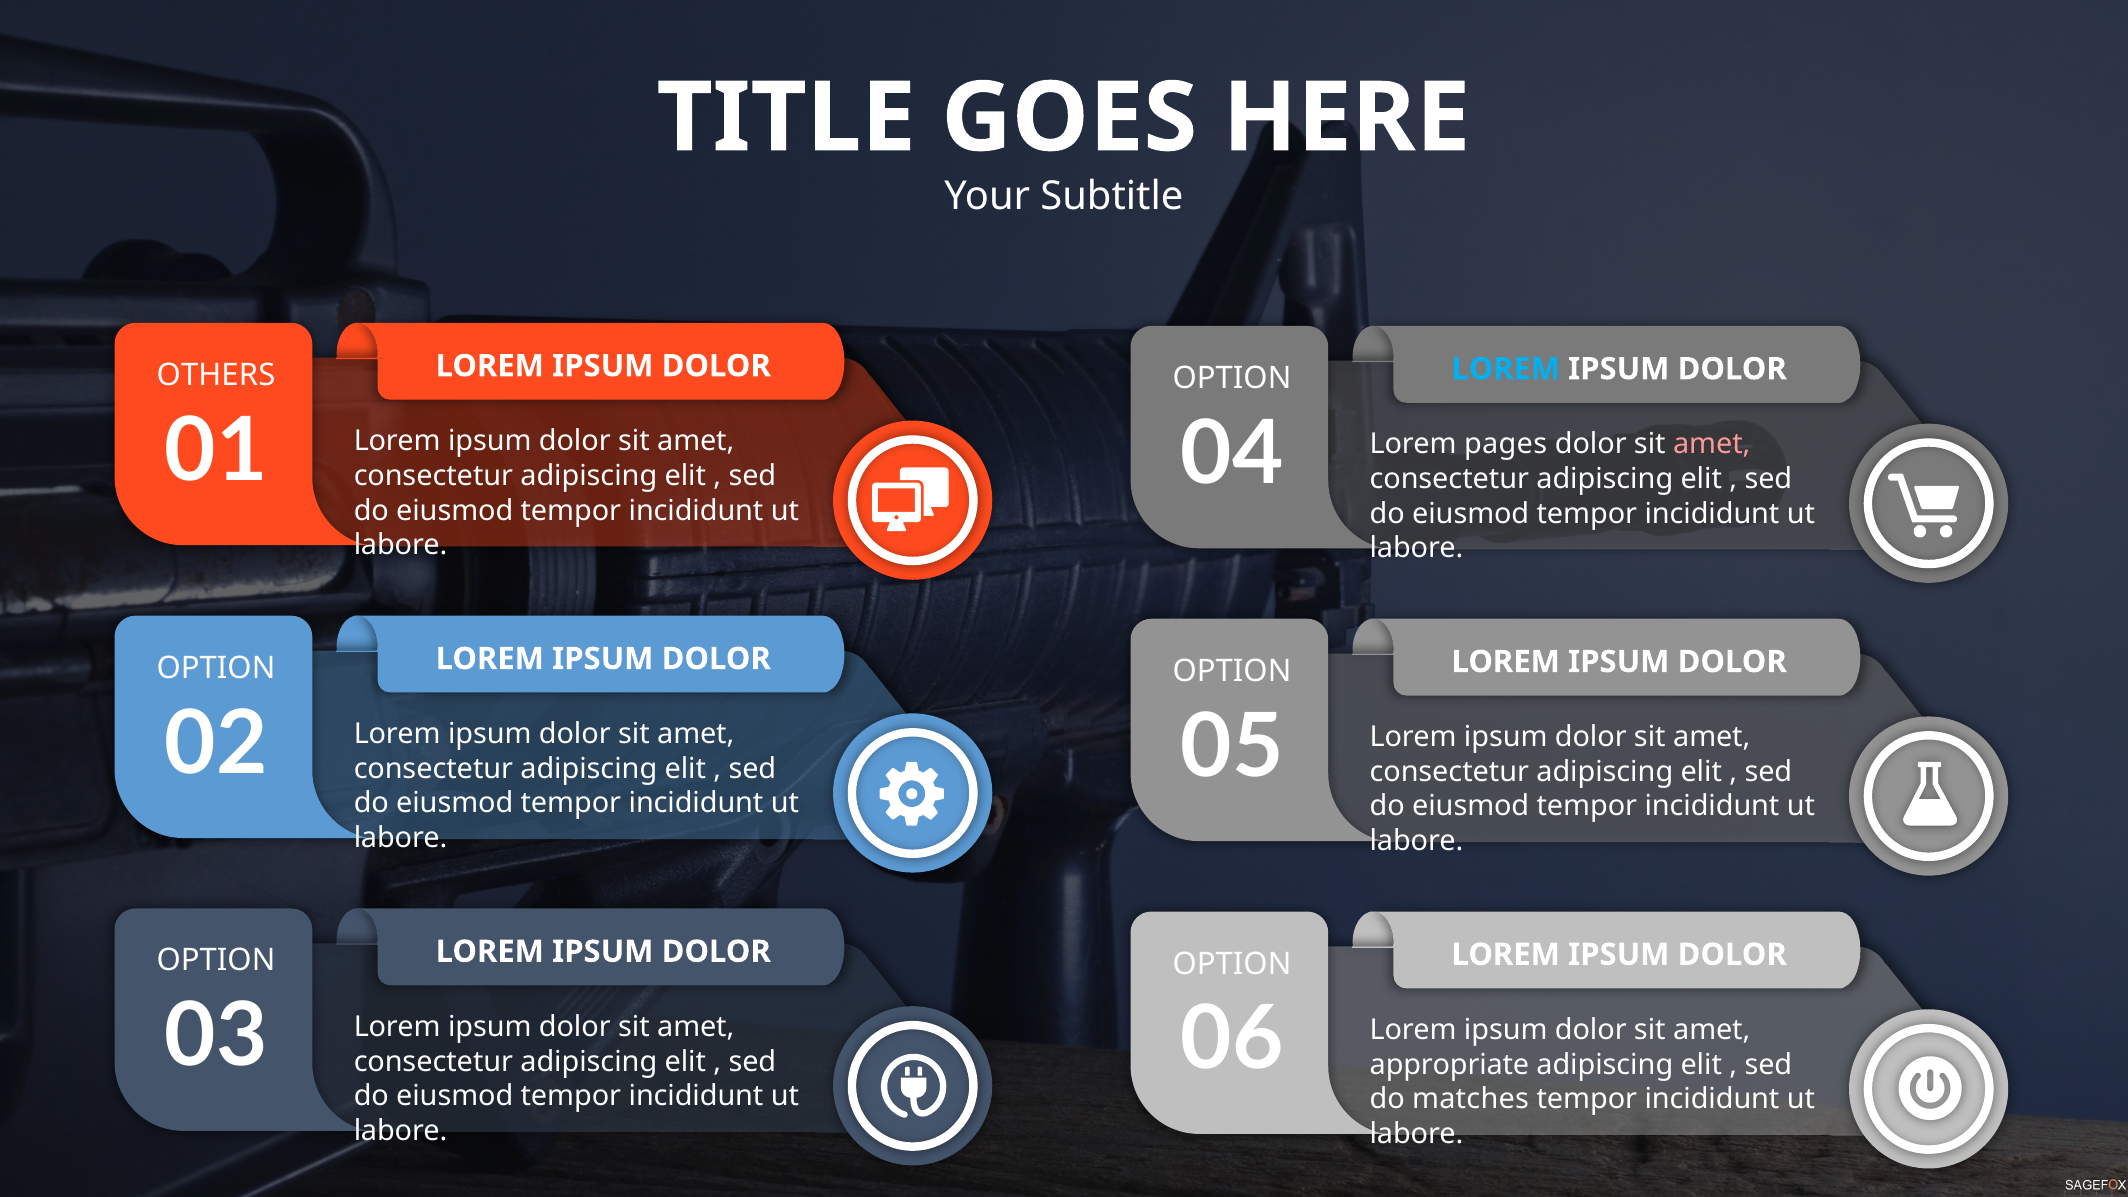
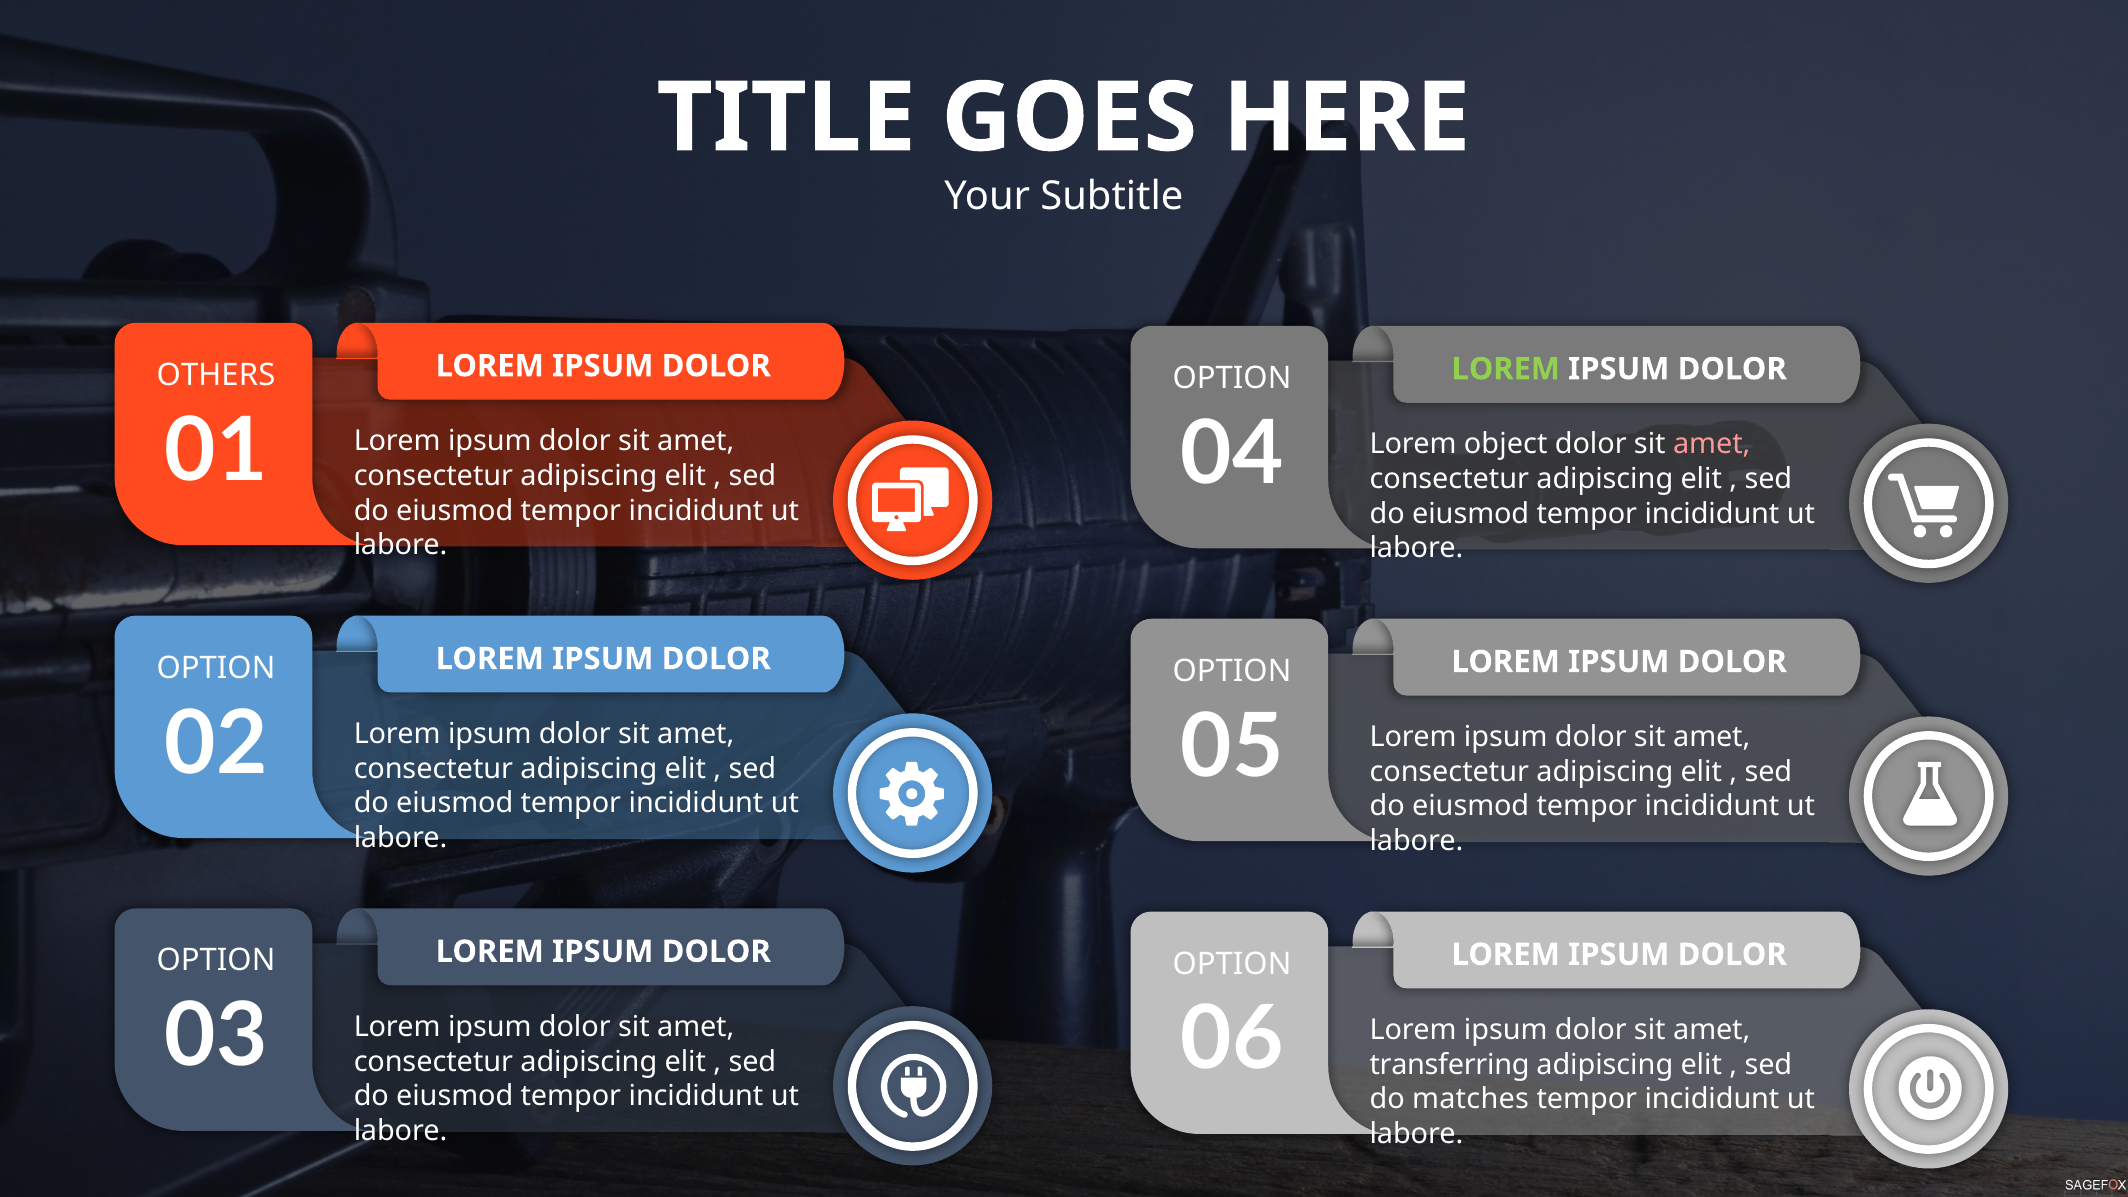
LOREM at (1506, 369) colour: light blue -> light green
pages: pages -> object
appropriate: appropriate -> transferring
